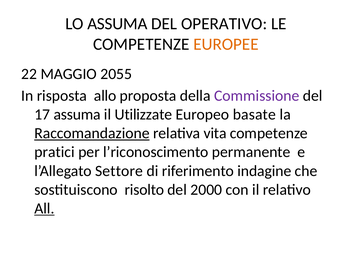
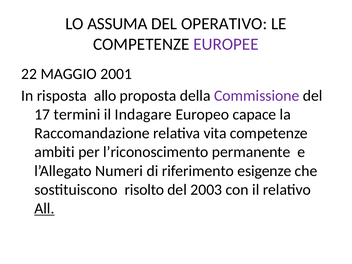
EUROPEE colour: orange -> purple
2055: 2055 -> 2001
17 assuma: assuma -> termini
Utilizzate: Utilizzate -> Indagare
basate: basate -> capace
Raccomandazione underline: present -> none
pratici: pratici -> ambiti
Settore: Settore -> Numeri
indagine: indagine -> esigenze
2000: 2000 -> 2003
